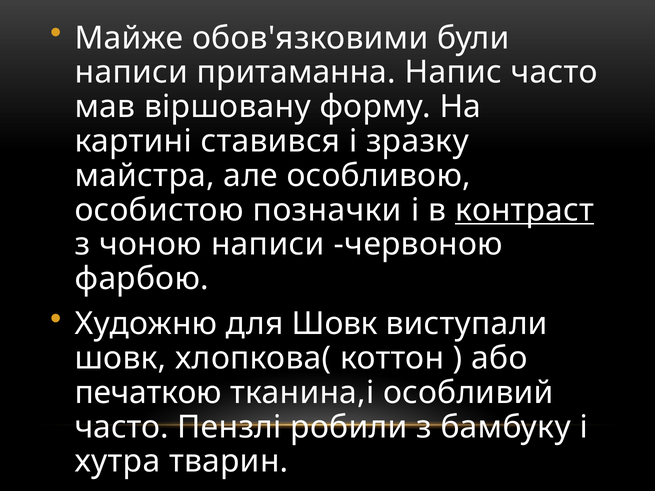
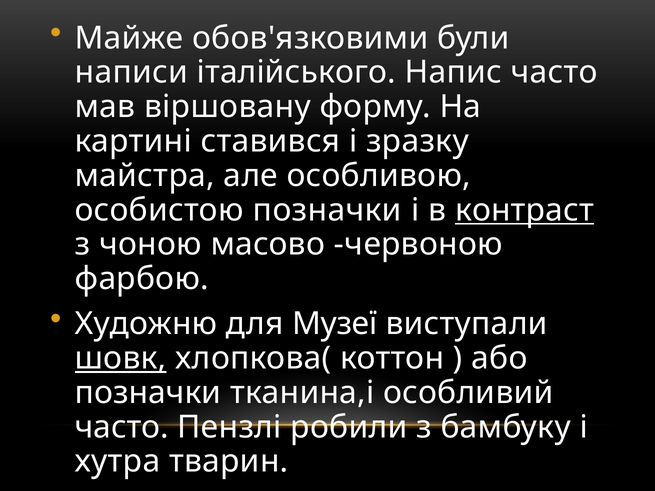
притаманна: притаманна -> італійського
чоною написи: написи -> масово
для Шовк: Шовк -> Музеї
шовк at (121, 359) underline: none -> present
печаткою at (148, 393): печаткою -> позначки
